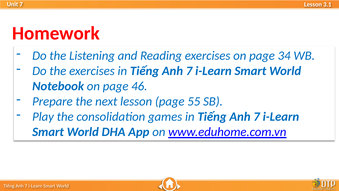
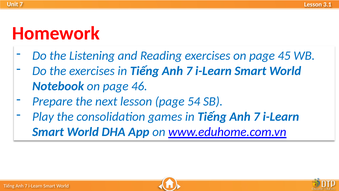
34: 34 -> 45
55: 55 -> 54
